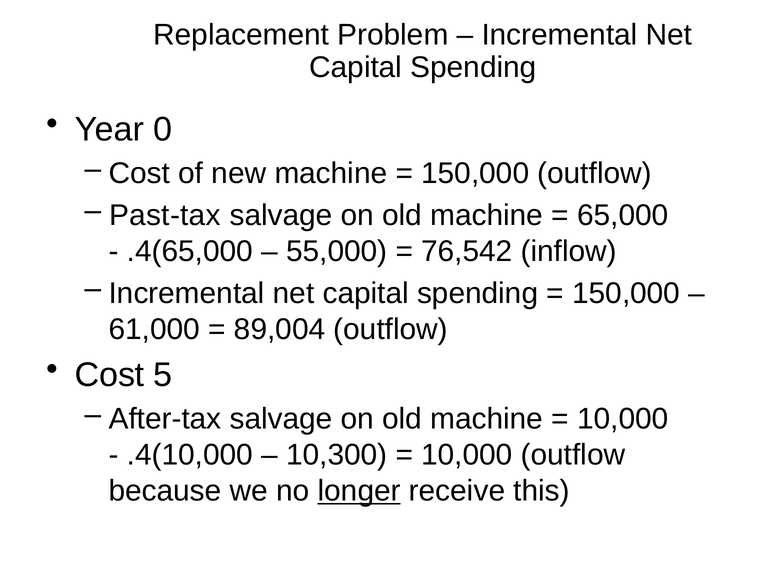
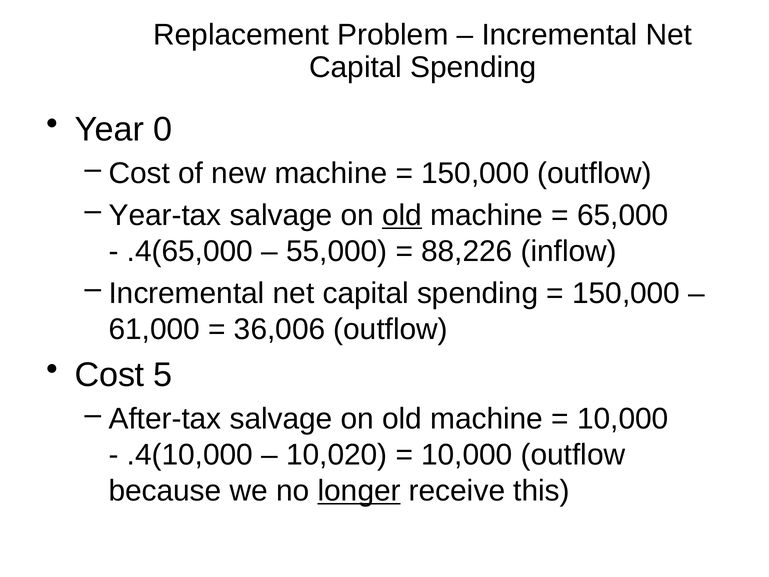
Past-tax: Past-tax -> Year-tax
old at (402, 215) underline: none -> present
76,542: 76,542 -> 88,226
89,004: 89,004 -> 36,006
10,300: 10,300 -> 10,020
